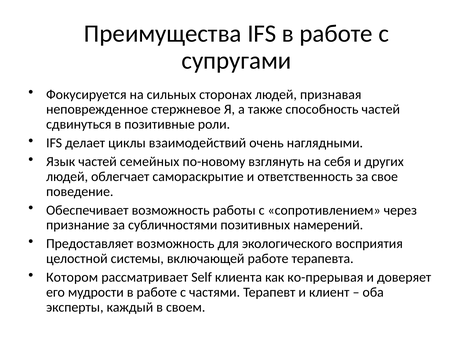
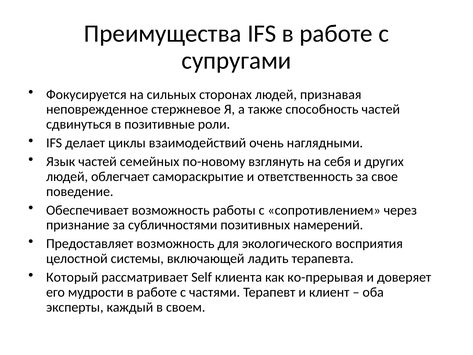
включающей работе: работе -> ладить
Котором: Котором -> Который
